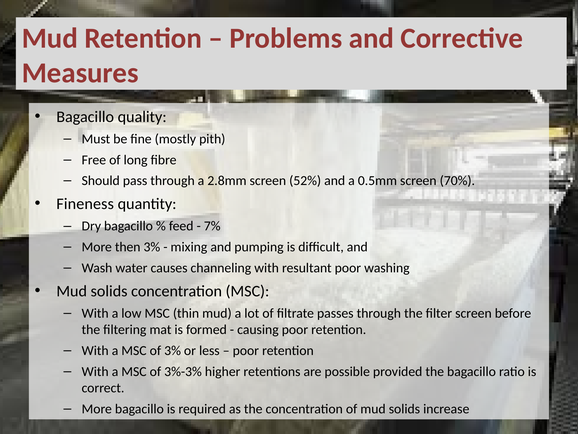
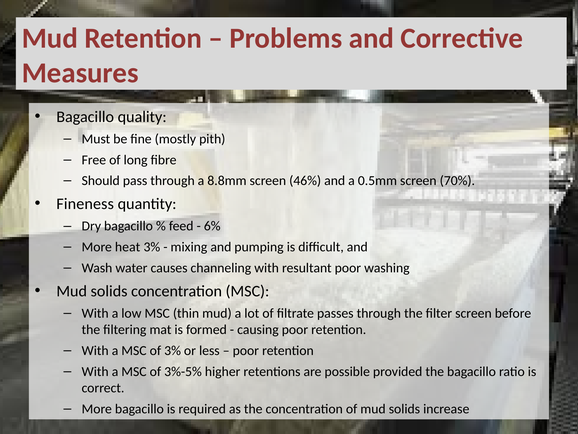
2.8mm: 2.8mm -> 8.8mm
52%: 52% -> 46%
7%: 7% -> 6%
then: then -> heat
3%-3%: 3%-3% -> 3%-5%
